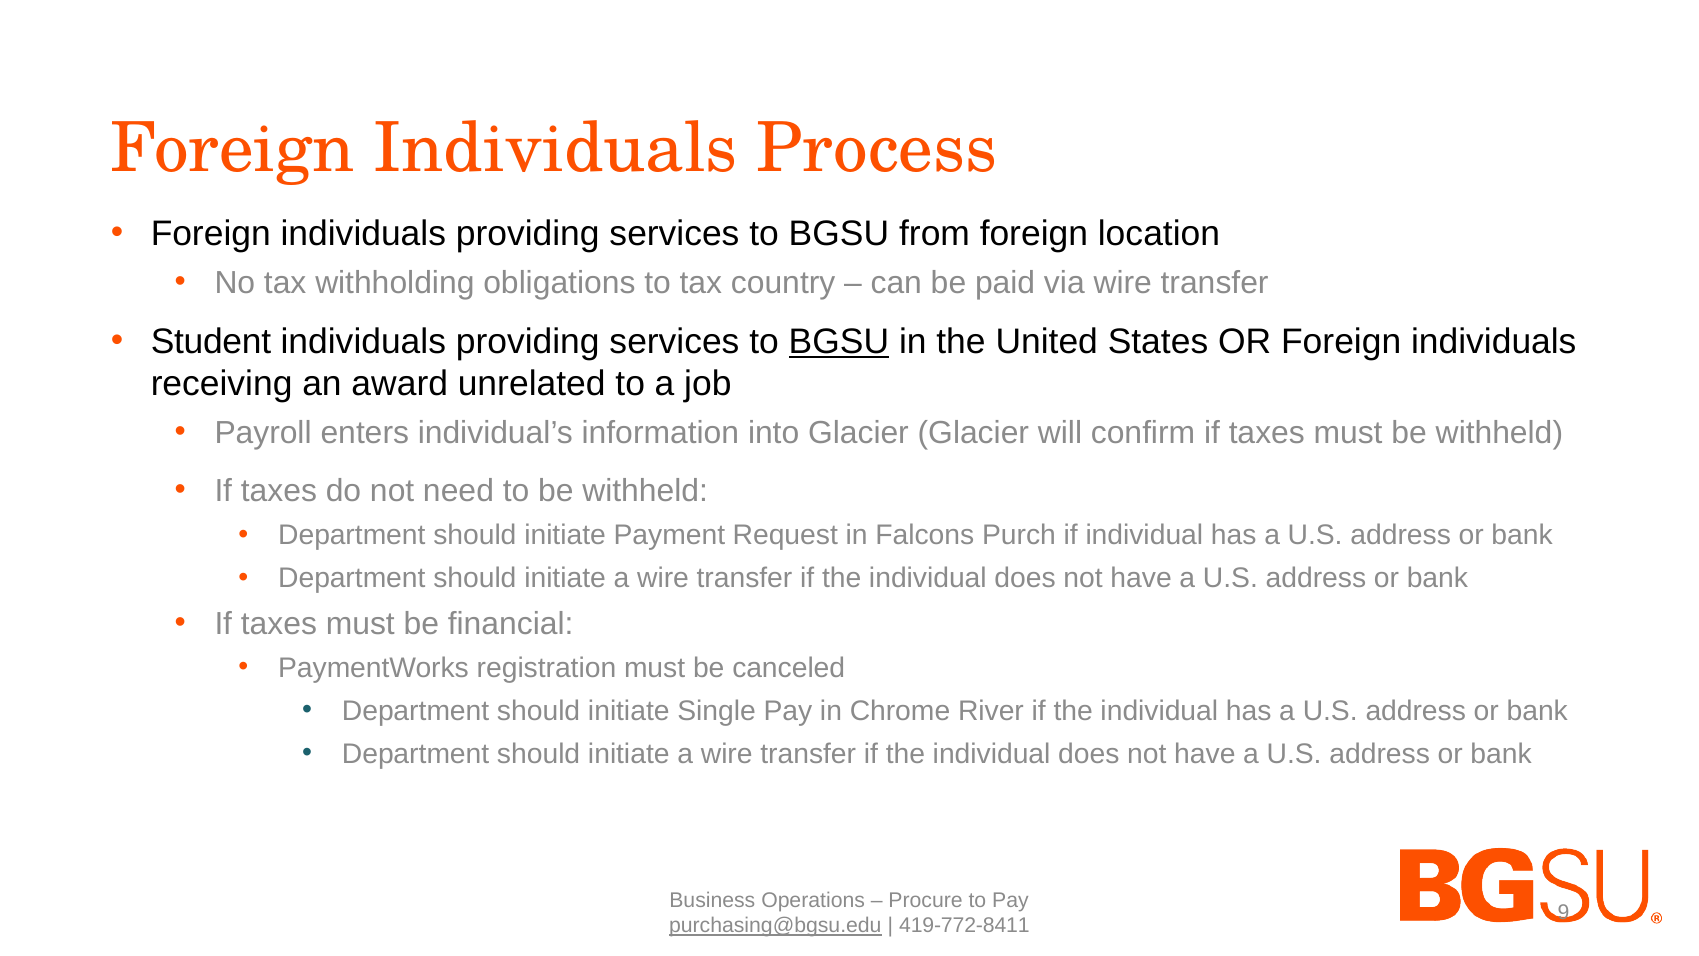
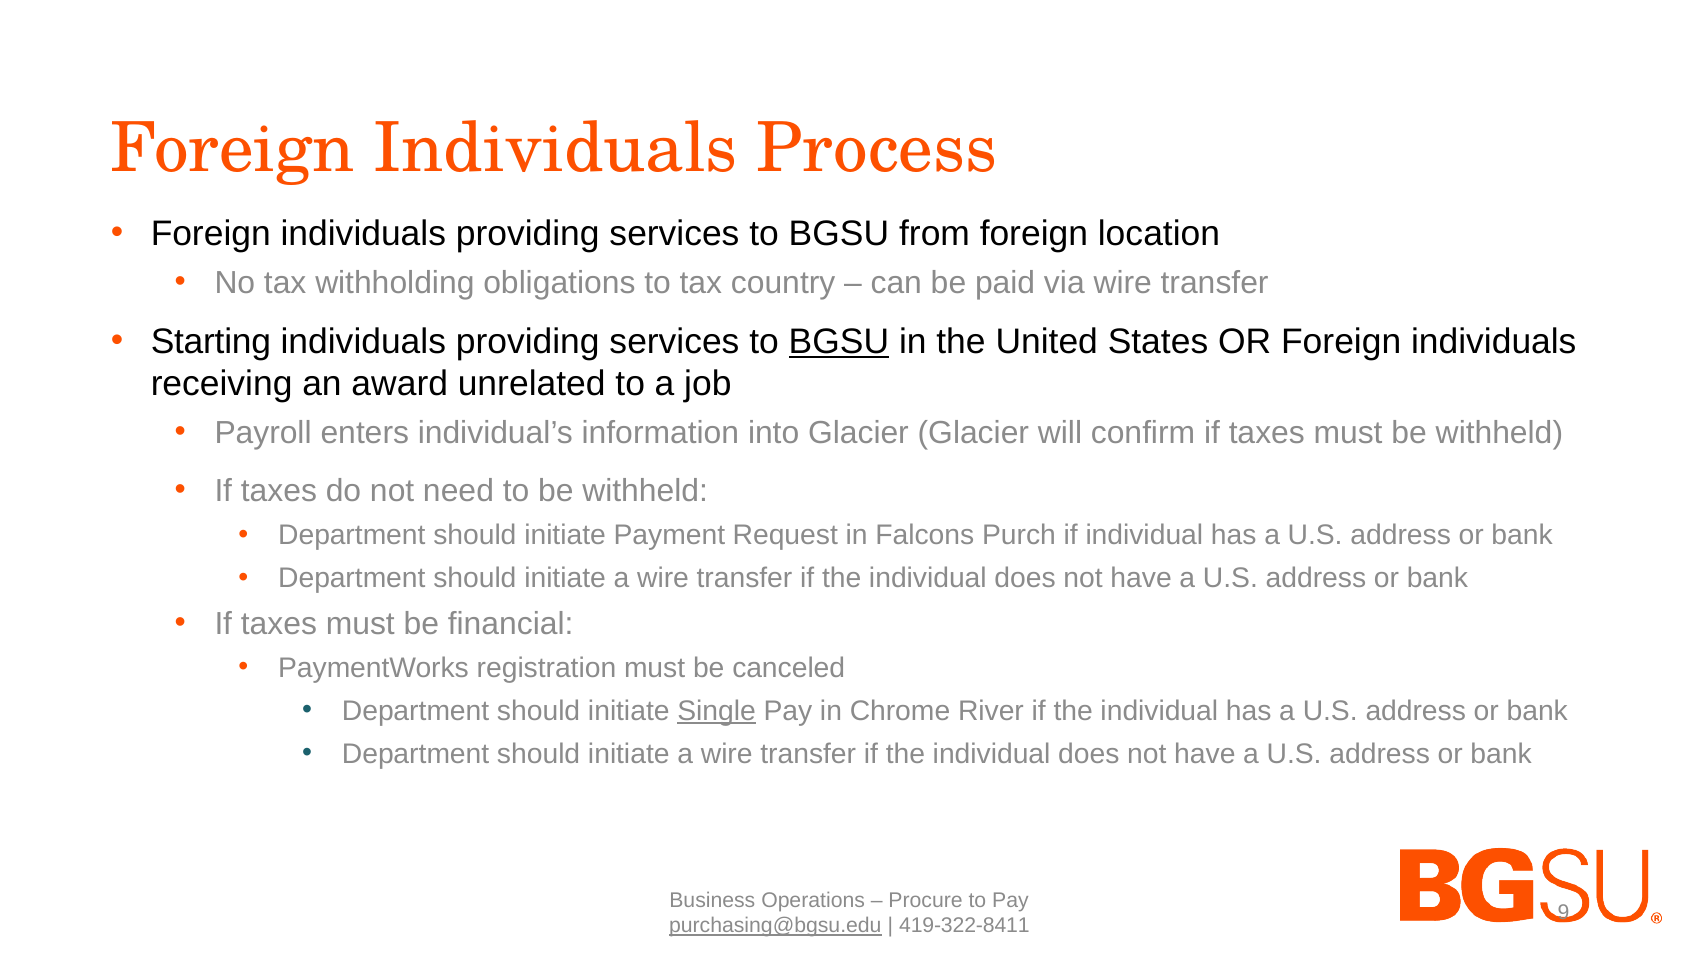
Student: Student -> Starting
Single underline: none -> present
419-772-8411: 419-772-8411 -> 419-322-8411
